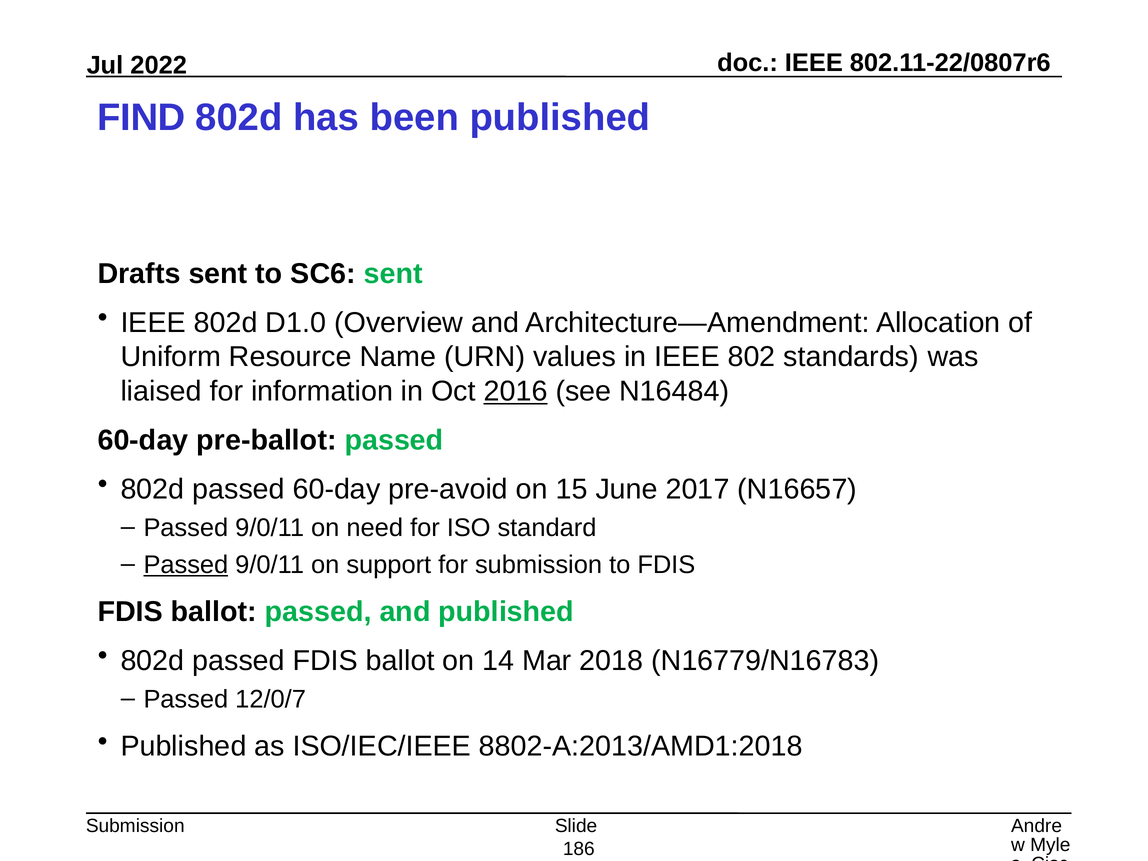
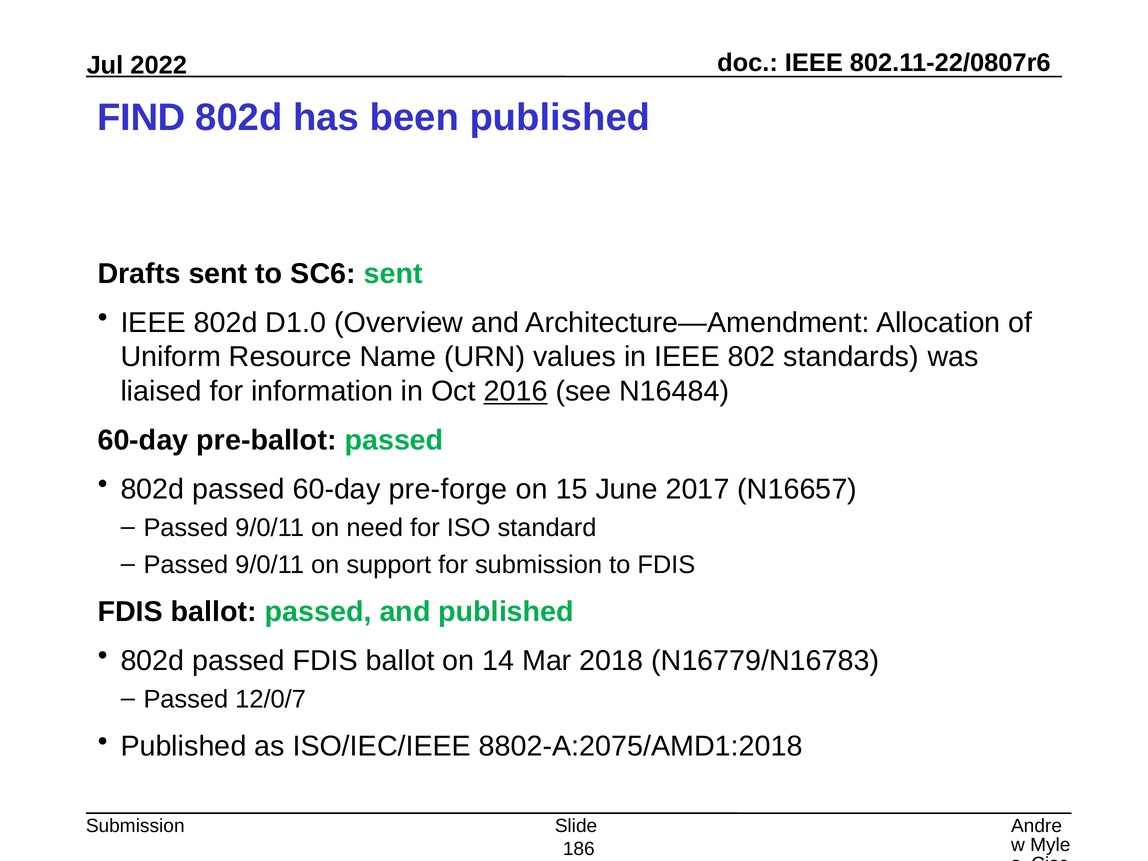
pre-avoid: pre-avoid -> pre-forge
Passed at (186, 565) underline: present -> none
8802-A:2013/AMD1:2018: 8802-A:2013/AMD1:2018 -> 8802-A:2075/AMD1:2018
